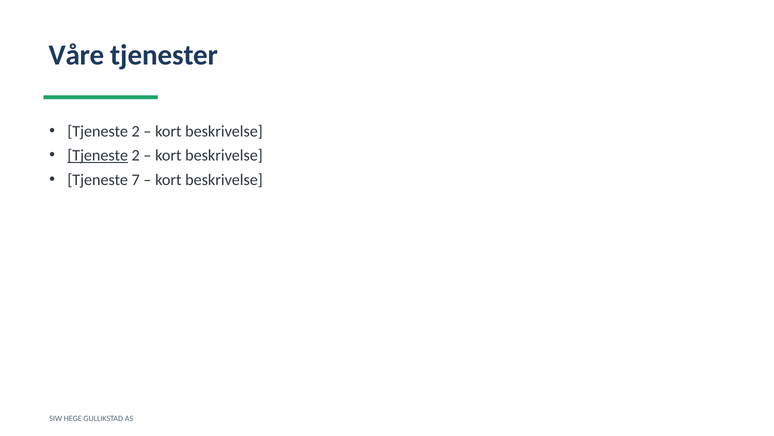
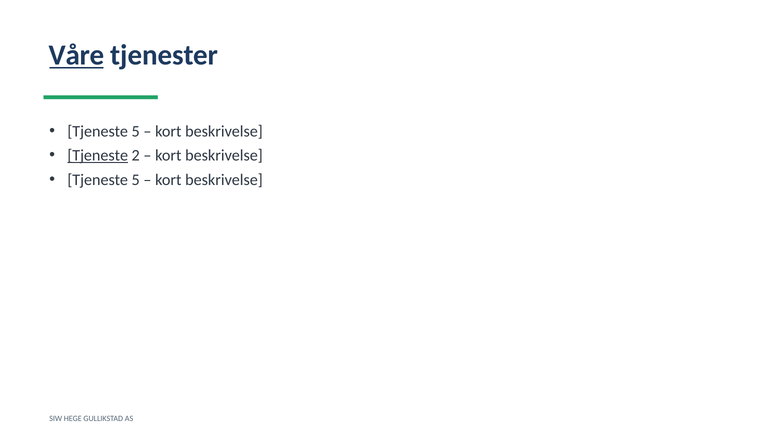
Våre underline: none -> present
2 at (136, 131): 2 -> 5
7 at (136, 179): 7 -> 5
